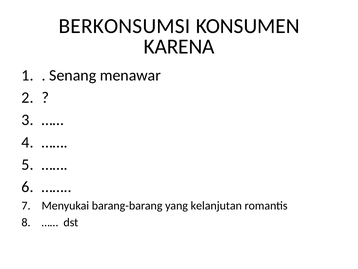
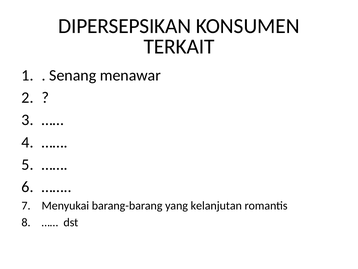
BERKONSUMSI: BERKONSUMSI -> DIPERSEPSIKAN
KARENA: KARENA -> TERKAIT
